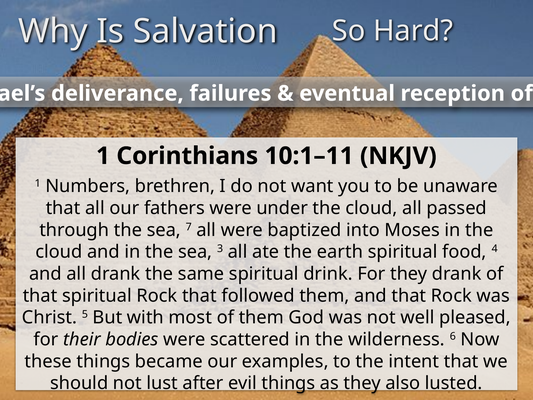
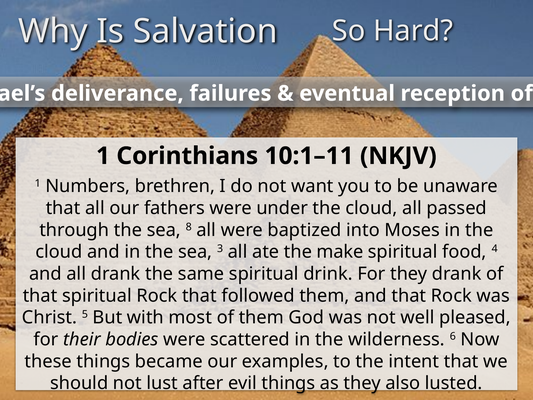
7: 7 -> 8
earth: earth -> make
